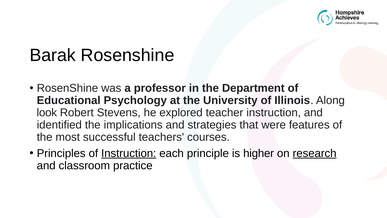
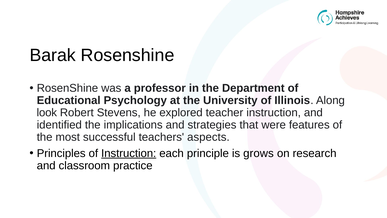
courses: courses -> aspects
higher: higher -> grows
research underline: present -> none
